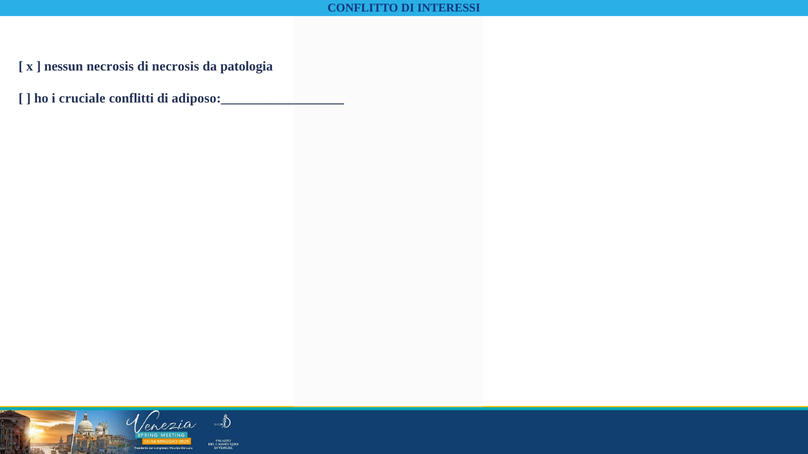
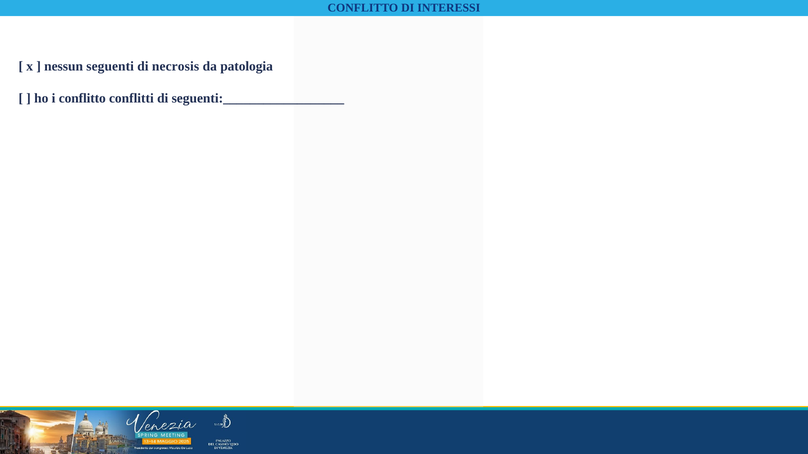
nessun necrosis: necrosis -> seguenti
i cruciale: cruciale -> conflitto
adiposo:__________________: adiposo:__________________ -> seguenti:__________________
